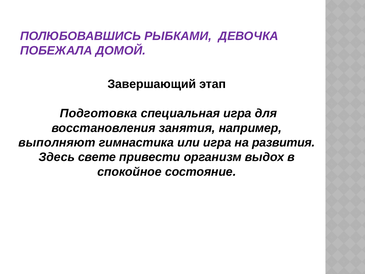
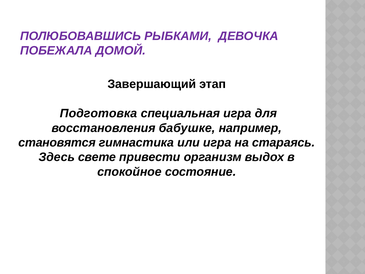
занятия: занятия -> бабушке
выполняют: выполняют -> становятся
развития: развития -> стараясь
